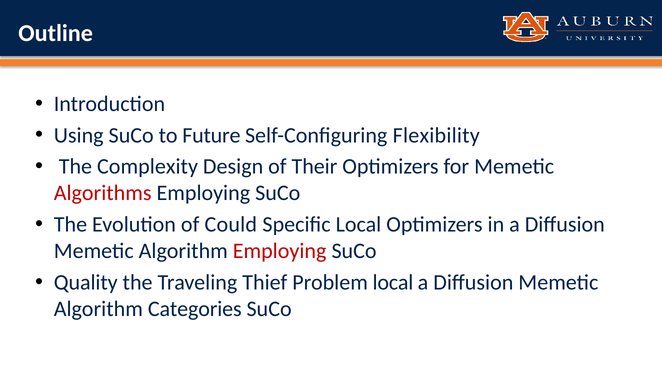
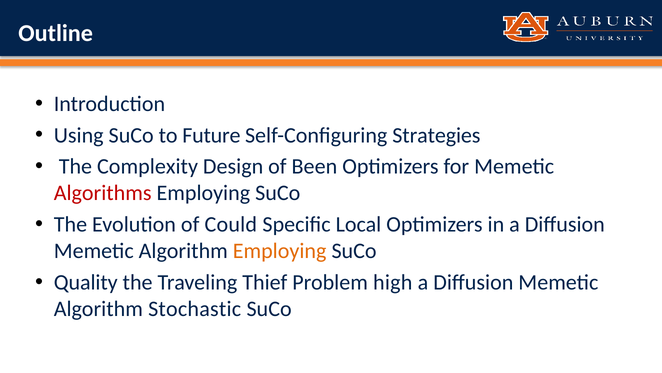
Flexibility: Flexibility -> Strategies
Their: Their -> Been
Employing at (280, 251) colour: red -> orange
Problem local: local -> high
Categories: Categories -> Stochastic
